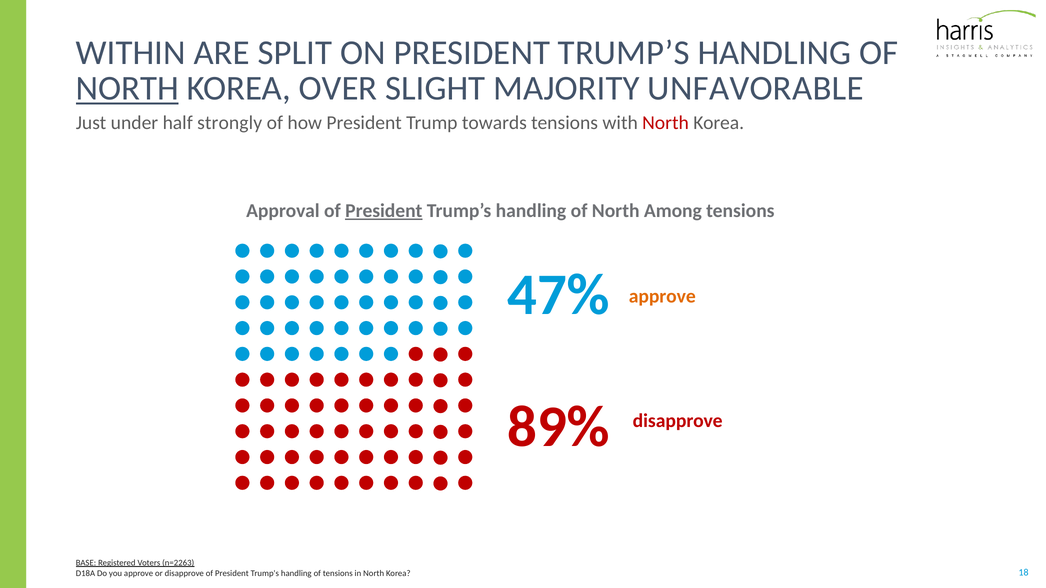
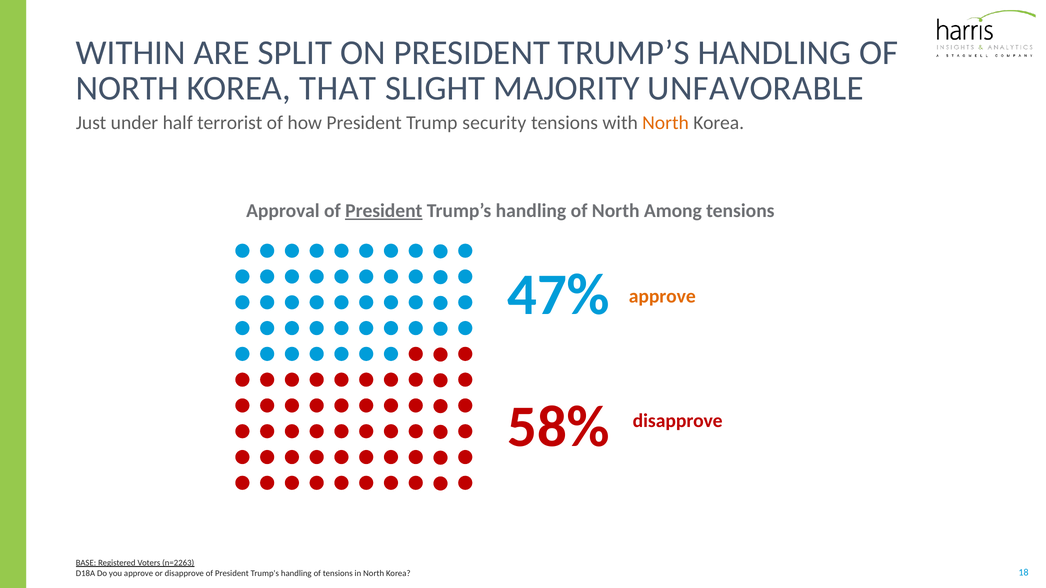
NORTH at (127, 88) underline: present -> none
OVER: OVER -> THAT
strongly: strongly -> terrorist
towards: towards -> security
North at (666, 123) colour: red -> orange
89%: 89% -> 58%
